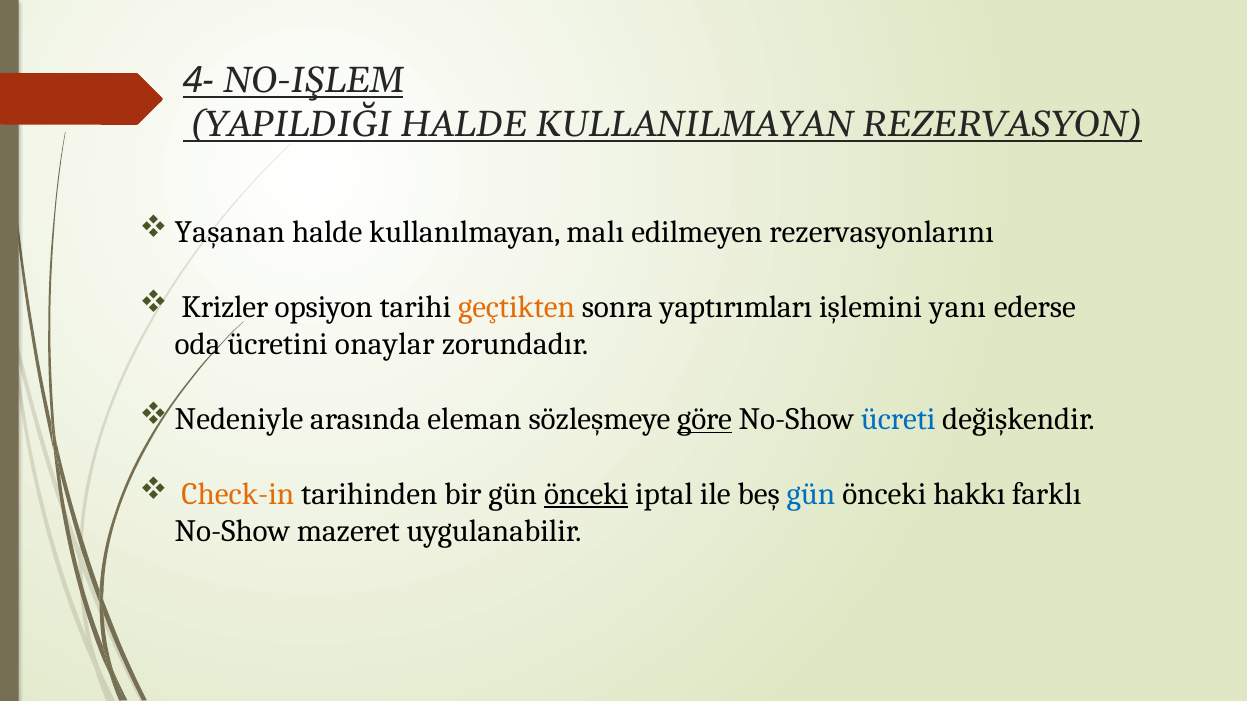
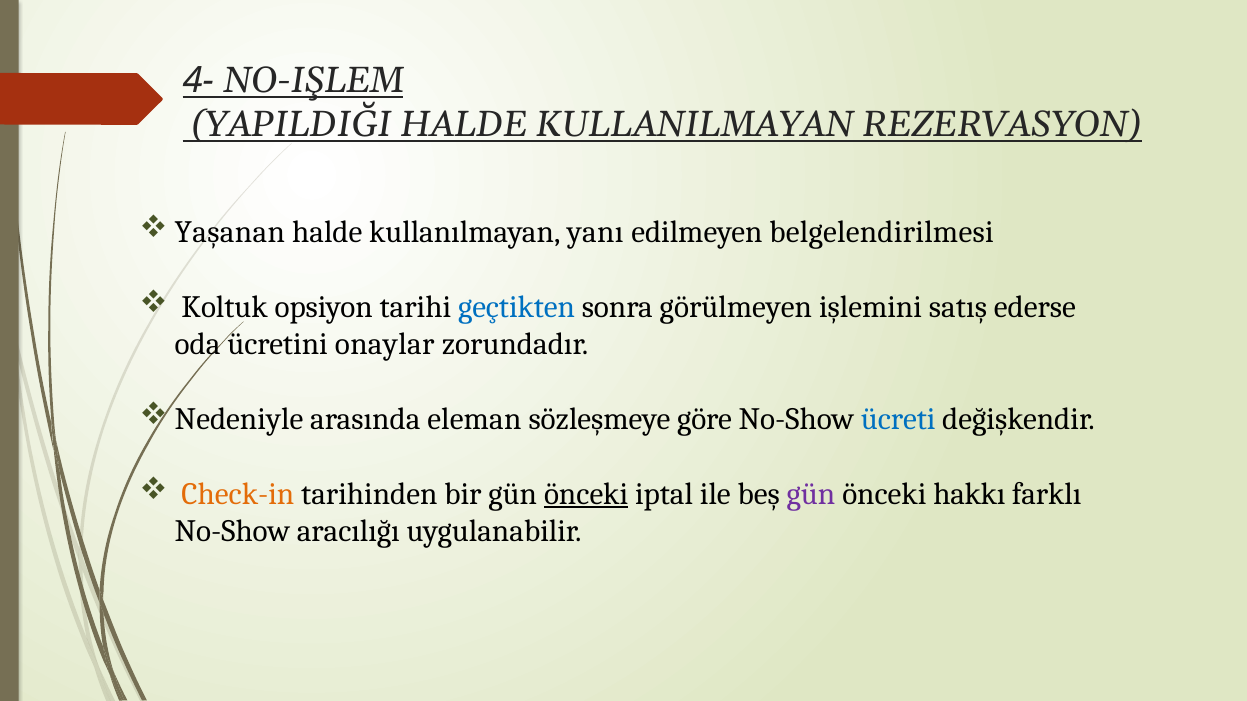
malı: malı -> yanı
rezervasyonlarını: rezervasyonlarını -> belgelendirilmesi
Krizler: Krizler -> Koltuk
geçtikten colour: orange -> blue
yaptırımları: yaptırımları -> görülmeyen
yanı: yanı -> satış
göre underline: present -> none
gün at (811, 494) colour: blue -> purple
mazeret: mazeret -> aracılığı
